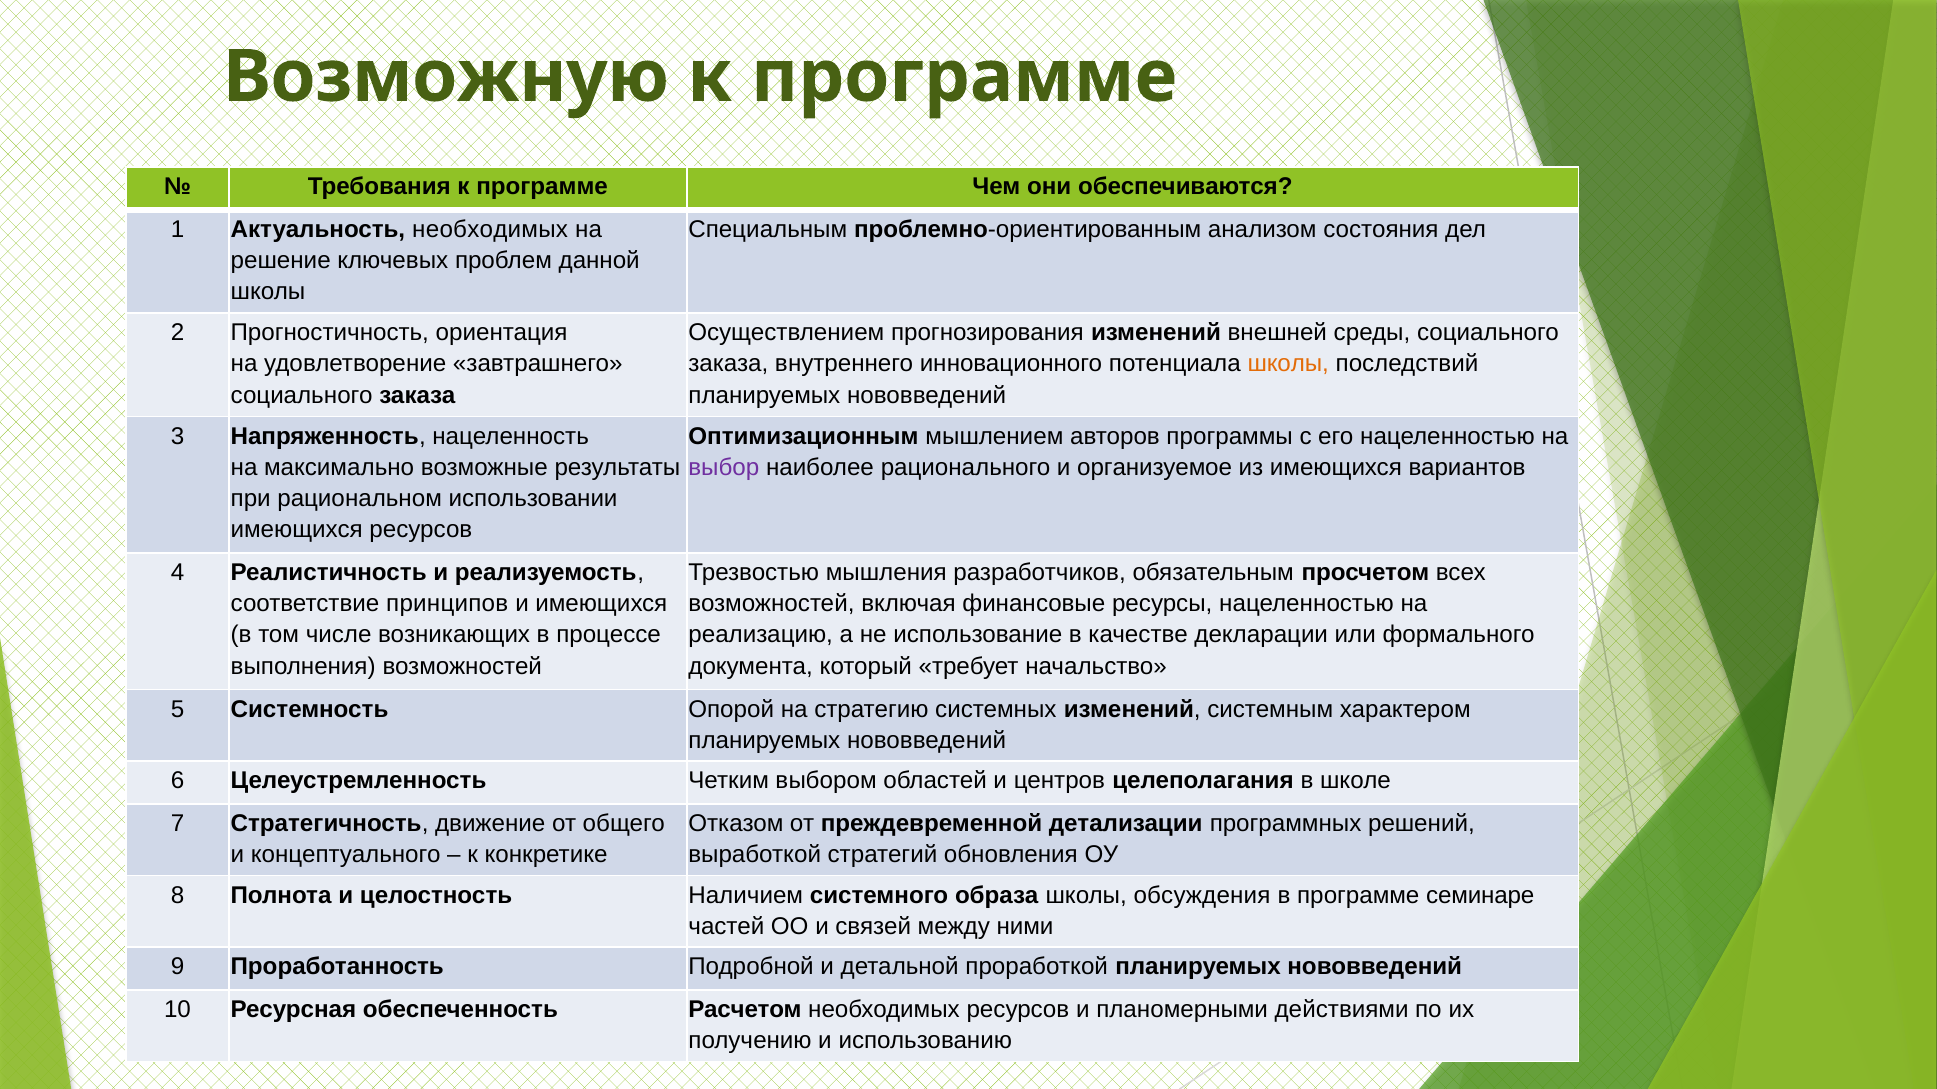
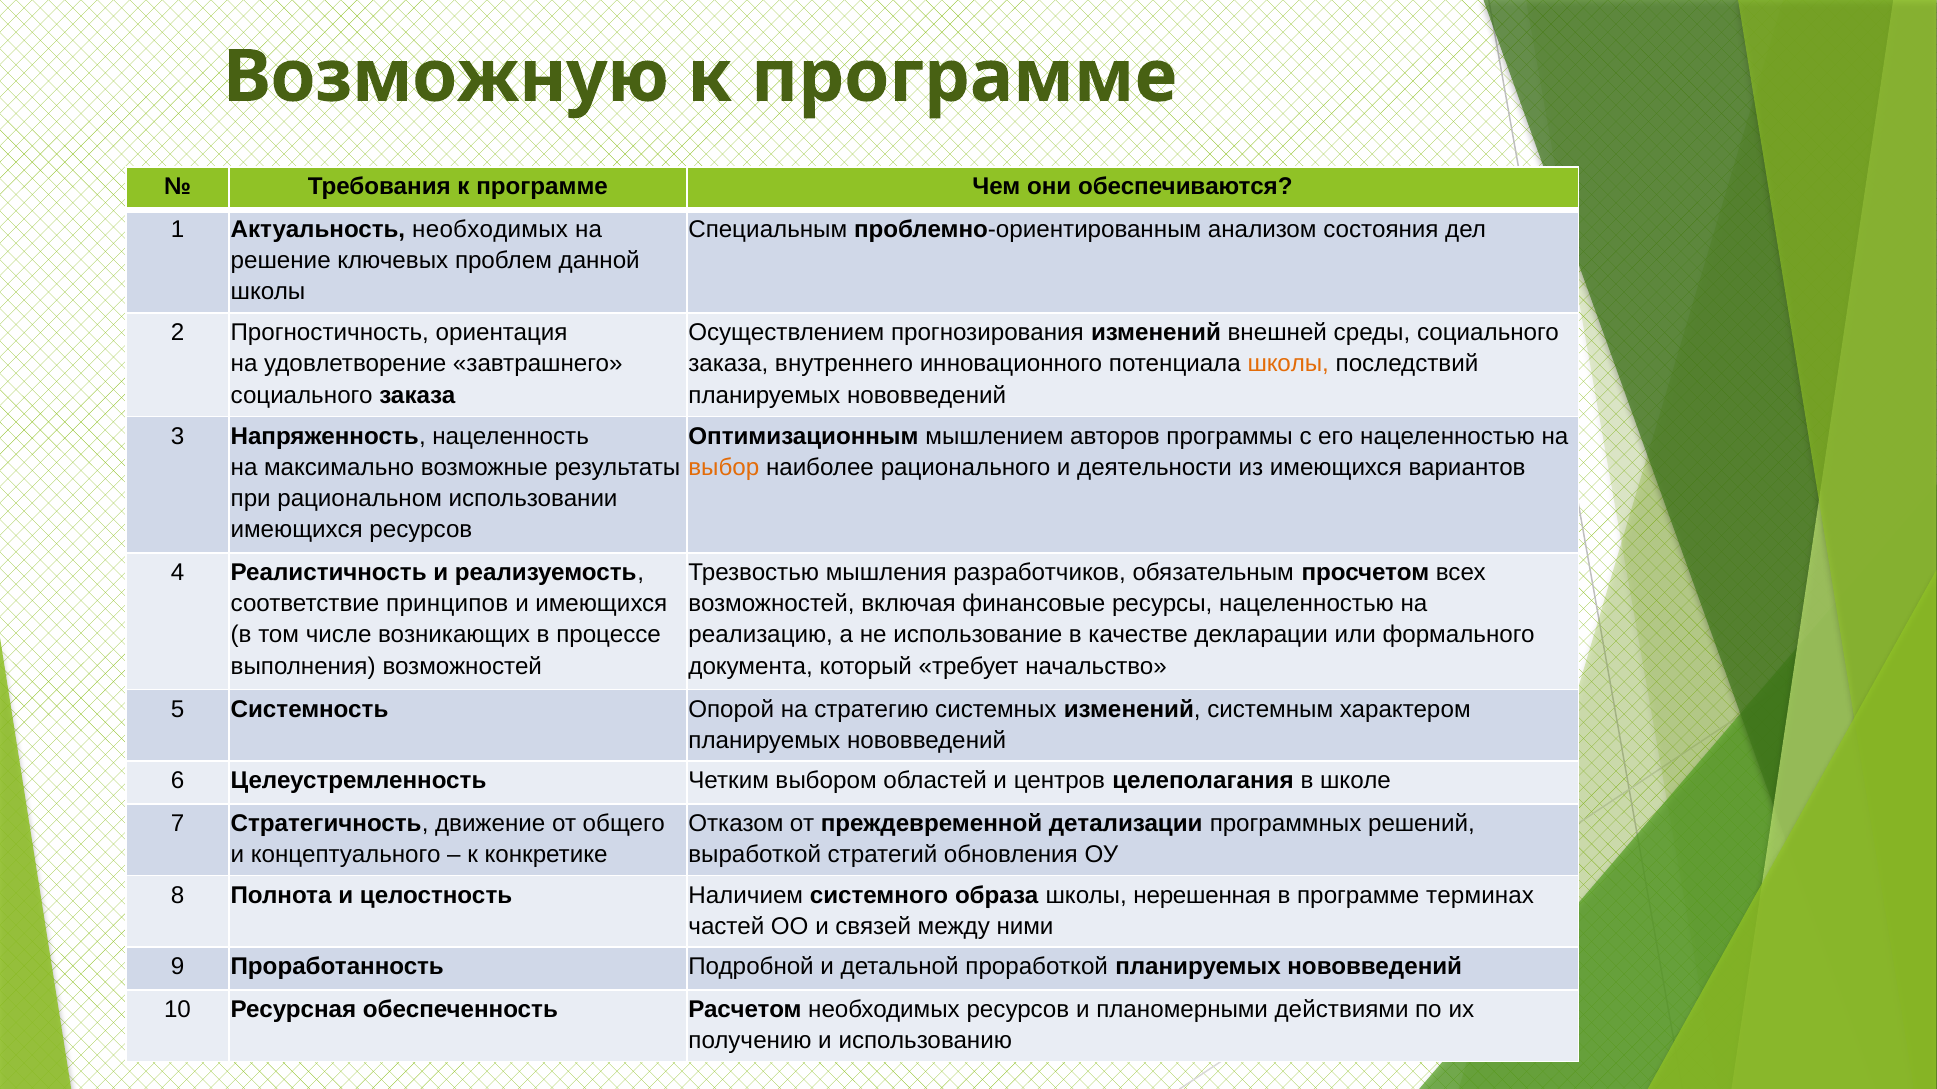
выбор colour: purple -> orange
организуемое: организуемое -> деятельности
обсуждения: обсуждения -> нерешенная
семинаре: семинаре -> терминах
